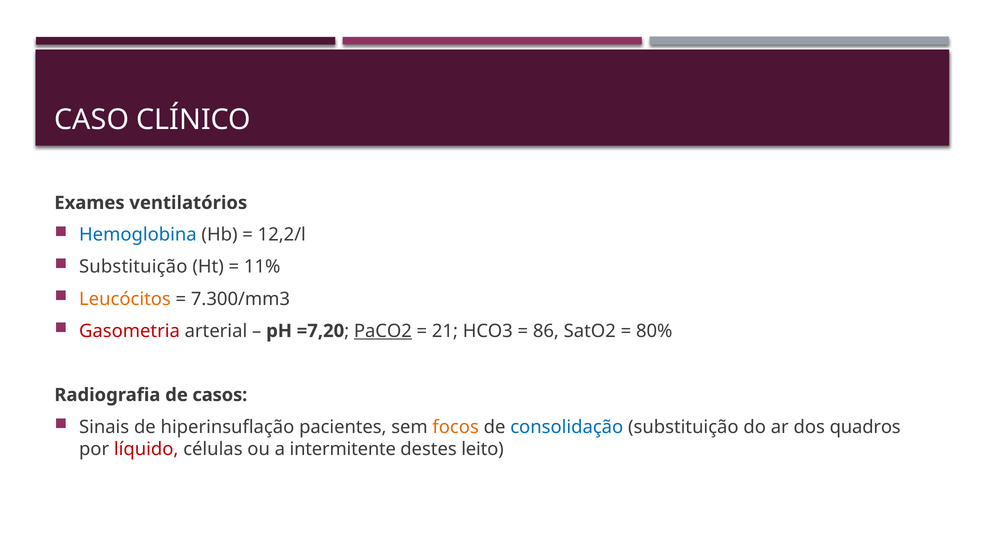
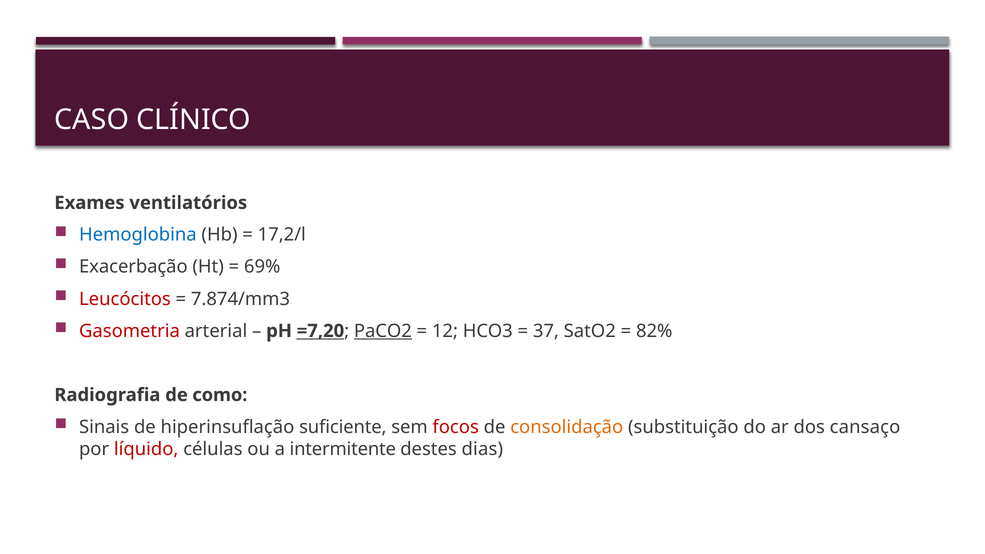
12,2/l: 12,2/l -> 17,2/l
Substituição at (133, 267): Substituição -> Exacerbação
11%: 11% -> 69%
Leucócitos colour: orange -> red
7.300/mm3: 7.300/mm3 -> 7.874/mm3
=7,20 underline: none -> present
21: 21 -> 12
86: 86 -> 37
80%: 80% -> 82%
casos: casos -> como
pacientes: pacientes -> suficiente
focos colour: orange -> red
consolidação colour: blue -> orange
quadros: quadros -> cansaço
leito: leito -> dias
